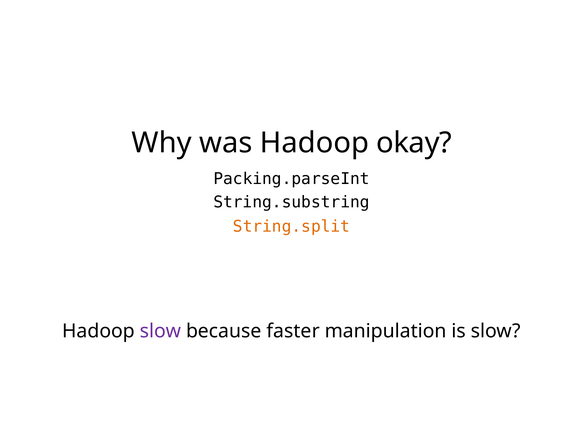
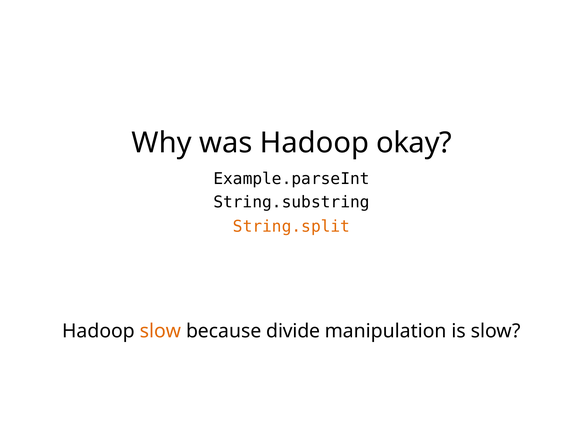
Packing.parseInt: Packing.parseInt -> Example.parseInt
slow at (161, 331) colour: purple -> orange
faster: faster -> divide
